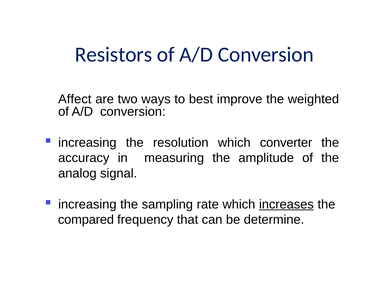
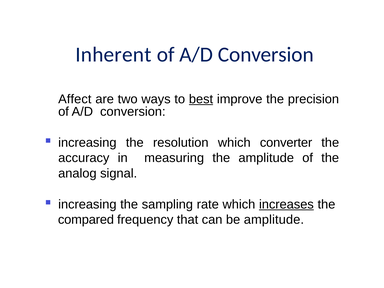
Resistors: Resistors -> Inherent
best underline: none -> present
weighted: weighted -> precision
be determine: determine -> amplitude
